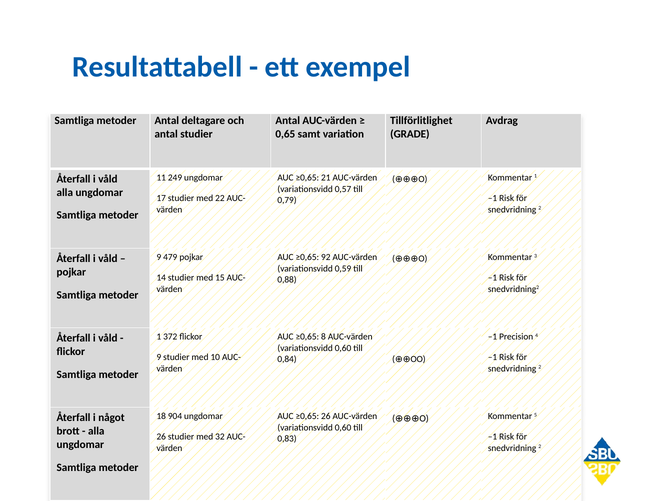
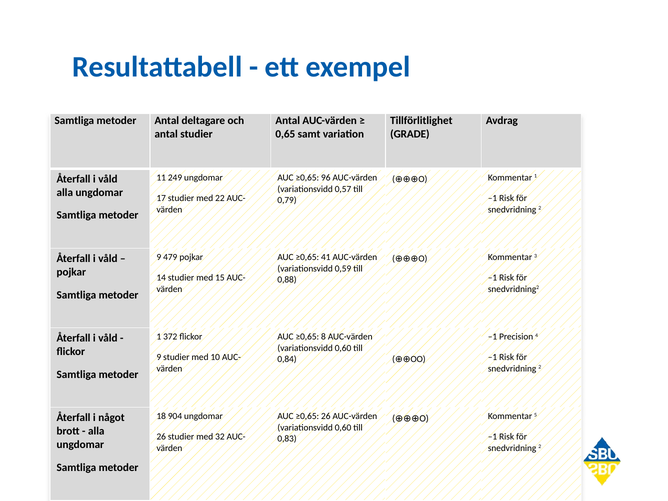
21: 21 -> 96
92: 92 -> 41
